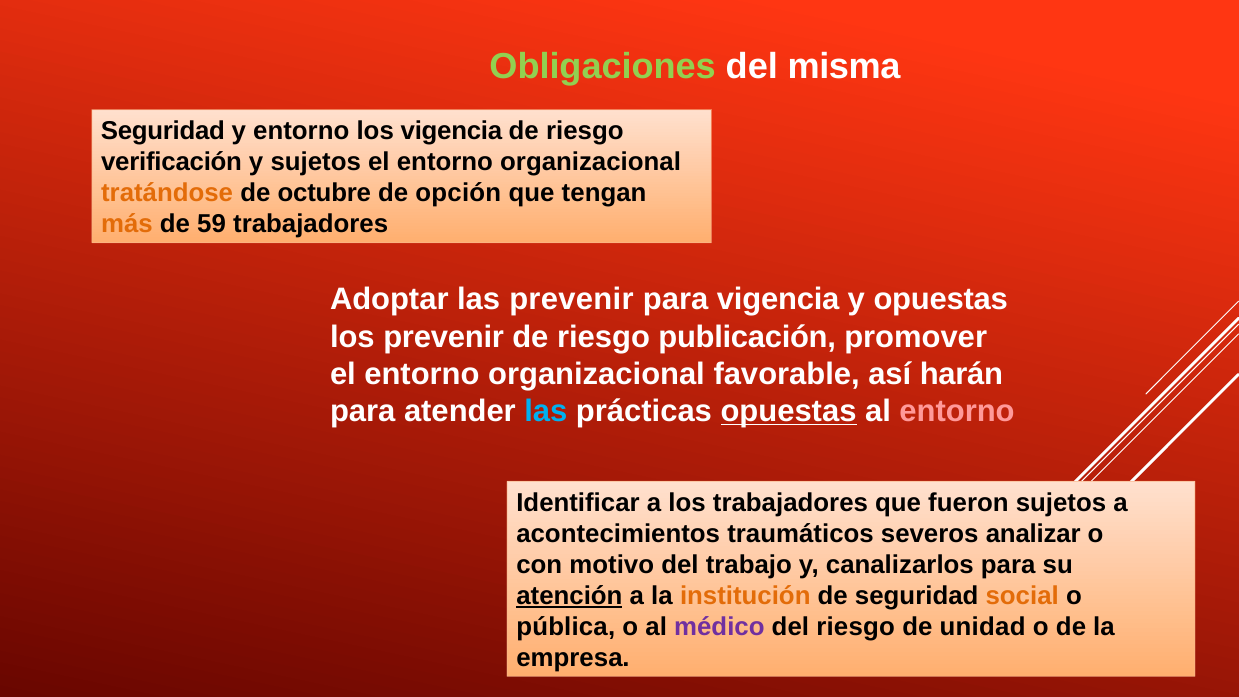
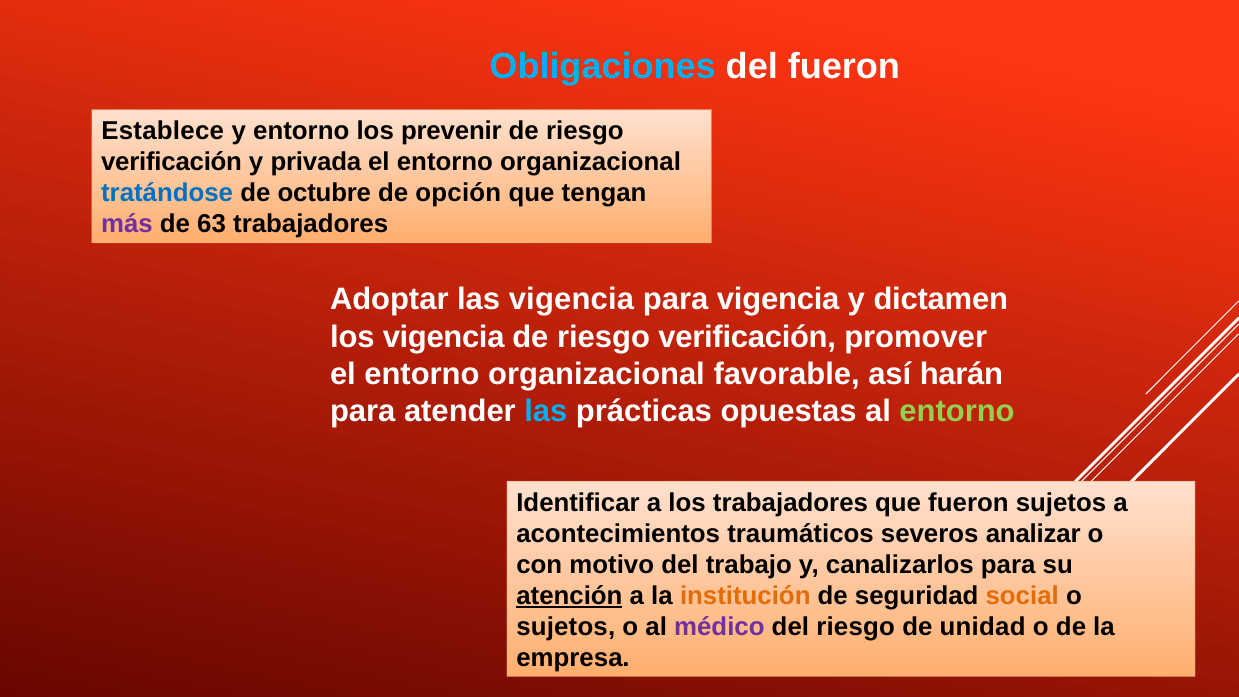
Obligaciones colour: light green -> light blue
del misma: misma -> fueron
Seguridad at (163, 131): Seguridad -> Establece
los vigencia: vigencia -> prevenir
y sujetos: sujetos -> privada
tratándose colour: orange -> blue
más colour: orange -> purple
59: 59 -> 63
las prevenir: prevenir -> vigencia
y opuestas: opuestas -> dictamen
los prevenir: prevenir -> vigencia
publicación at (747, 337): publicación -> verificación
opuestas at (789, 411) underline: present -> none
entorno at (957, 411) colour: pink -> light green
pública at (566, 627): pública -> sujetos
